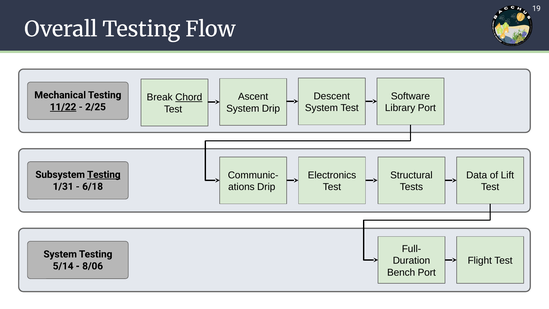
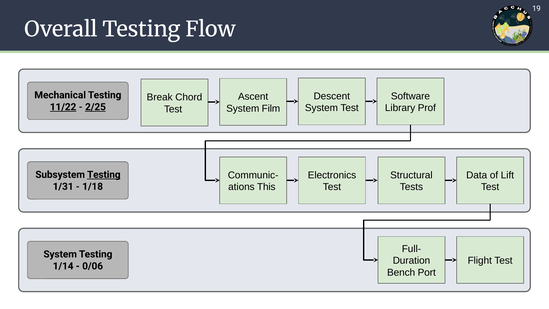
Chord underline: present -> none
2/25 underline: none -> present
Library Port: Port -> Prof
System Drip: Drip -> Film
Drip at (266, 187): Drip -> This
6/18: 6/18 -> 1/18
5/14: 5/14 -> 1/14
8/06: 8/06 -> 0/06
